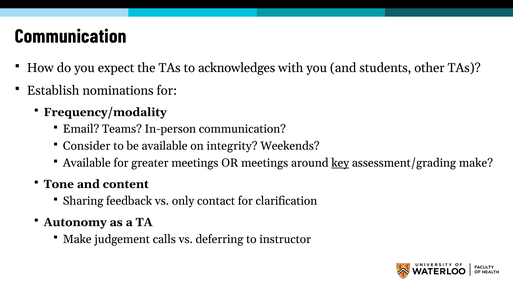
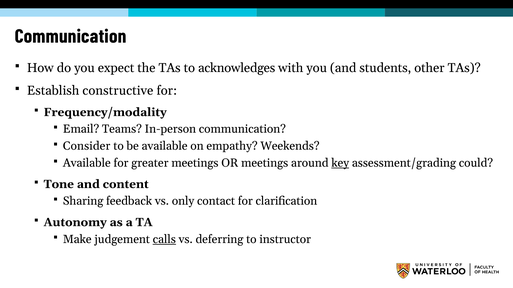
nominations: nominations -> constructive
integrity: integrity -> empathy
assessment/grading make: make -> could
calls underline: none -> present
